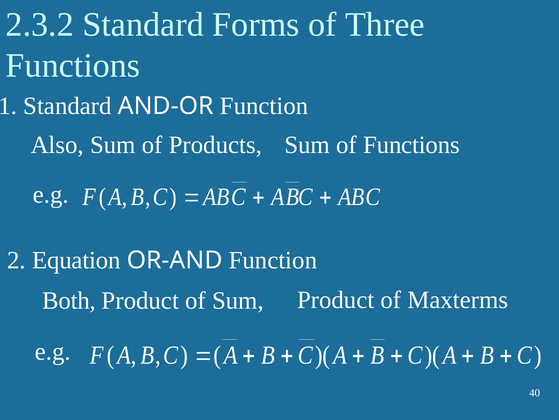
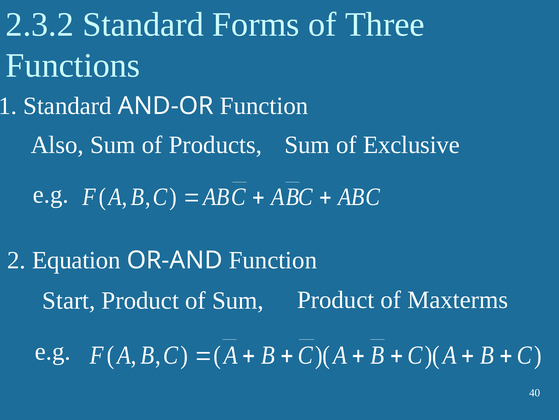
of Functions: Functions -> Exclusive
Both: Both -> Start
